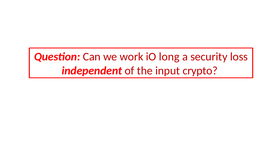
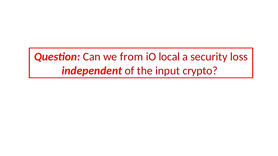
work: work -> from
long: long -> local
